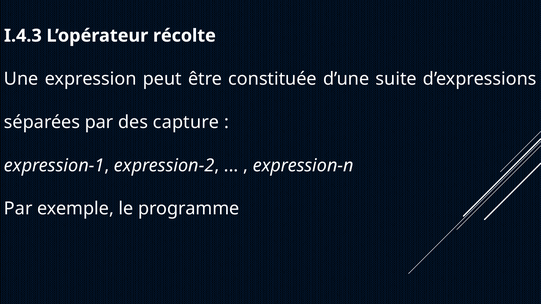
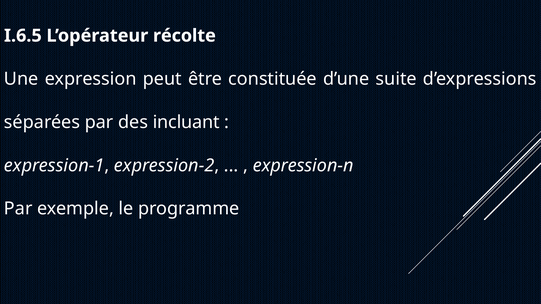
I.4.3: I.4.3 -> I.6.5
capture: capture -> incluant
